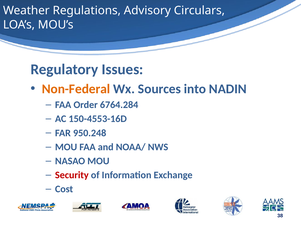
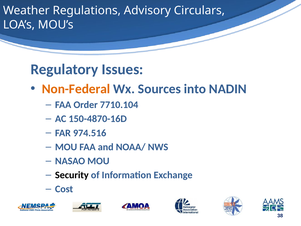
6764.284: 6764.284 -> 7710.104
150-4553-16D: 150-4553-16D -> 150-4870-16D
950.248: 950.248 -> 974.516
Security colour: red -> black
